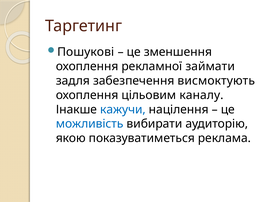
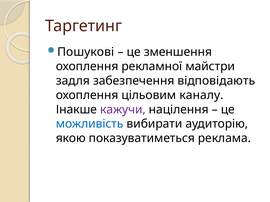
займати: займати -> майстри
висмоктують: висмоктують -> відповідають
кажучи colour: blue -> purple
